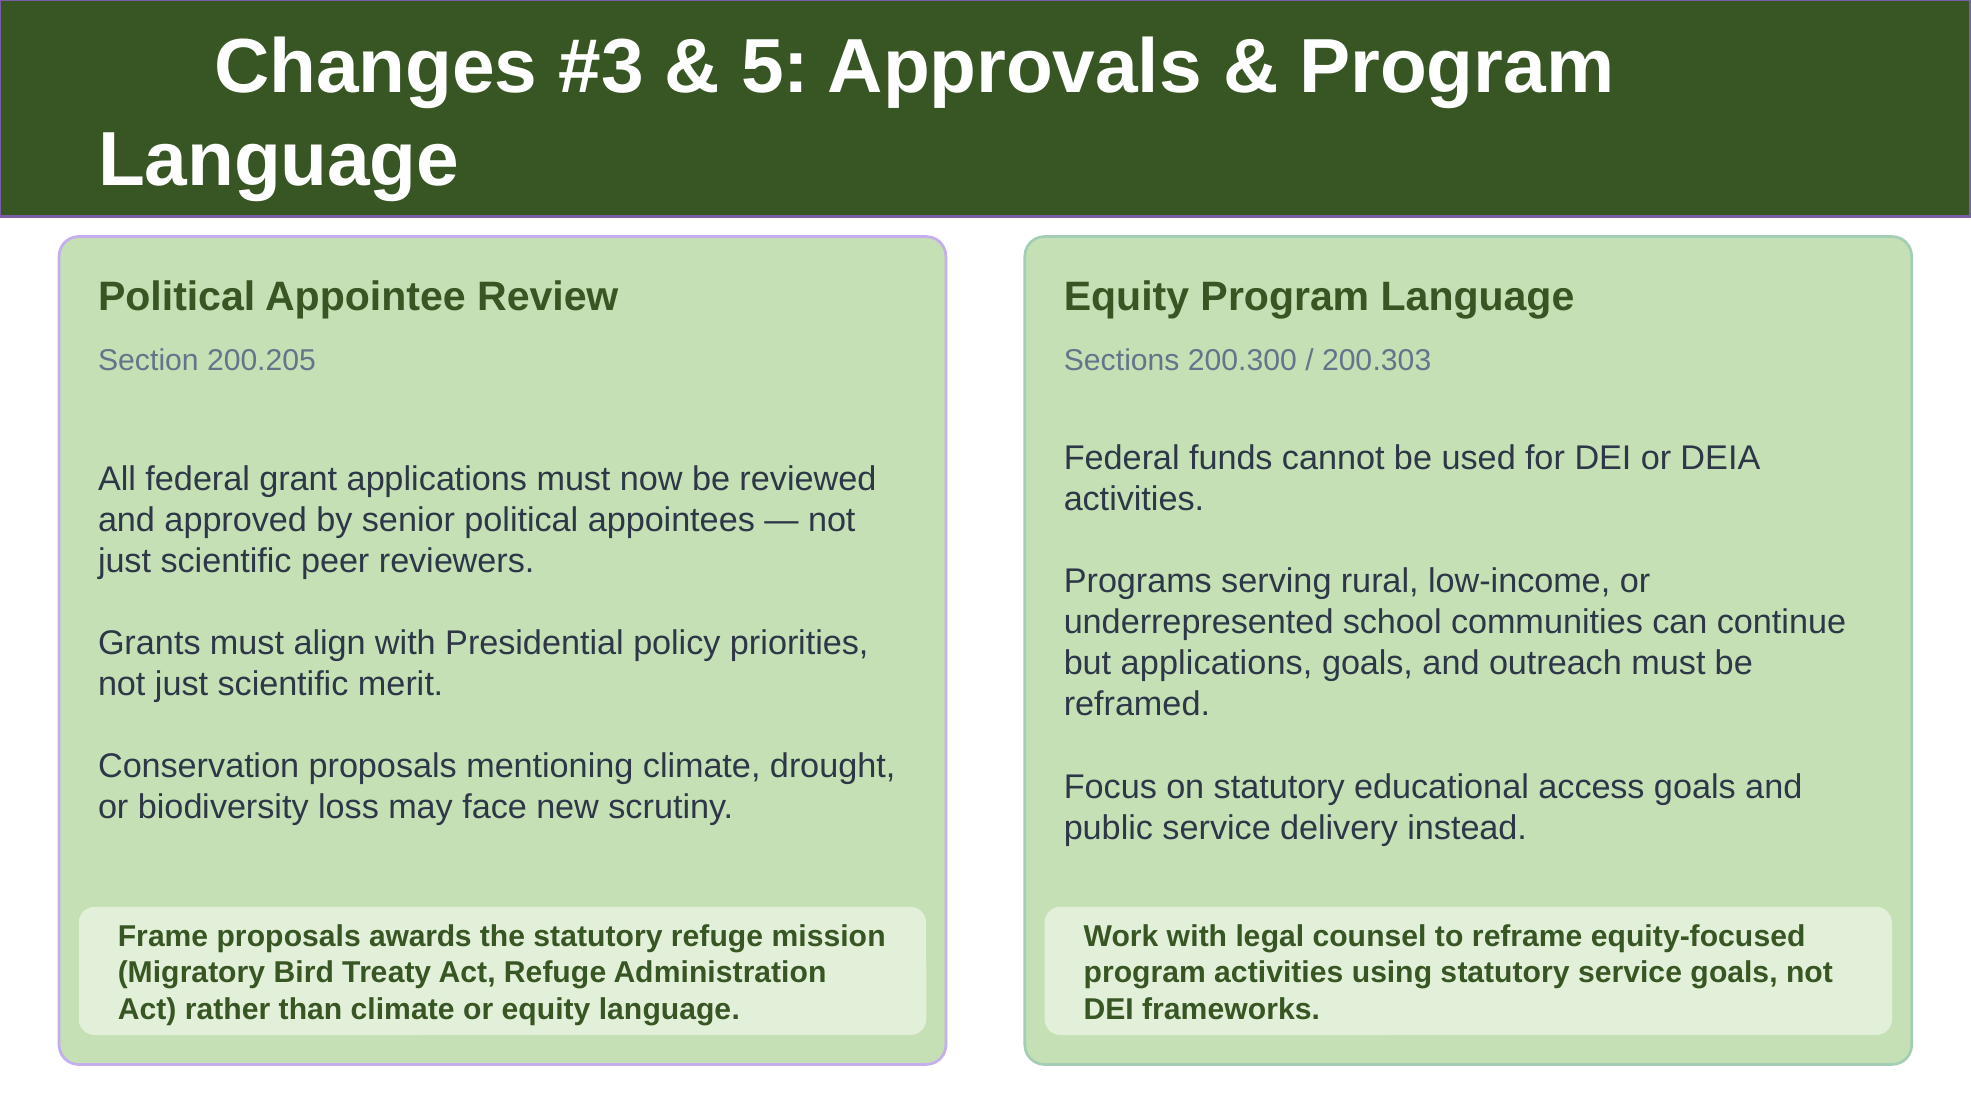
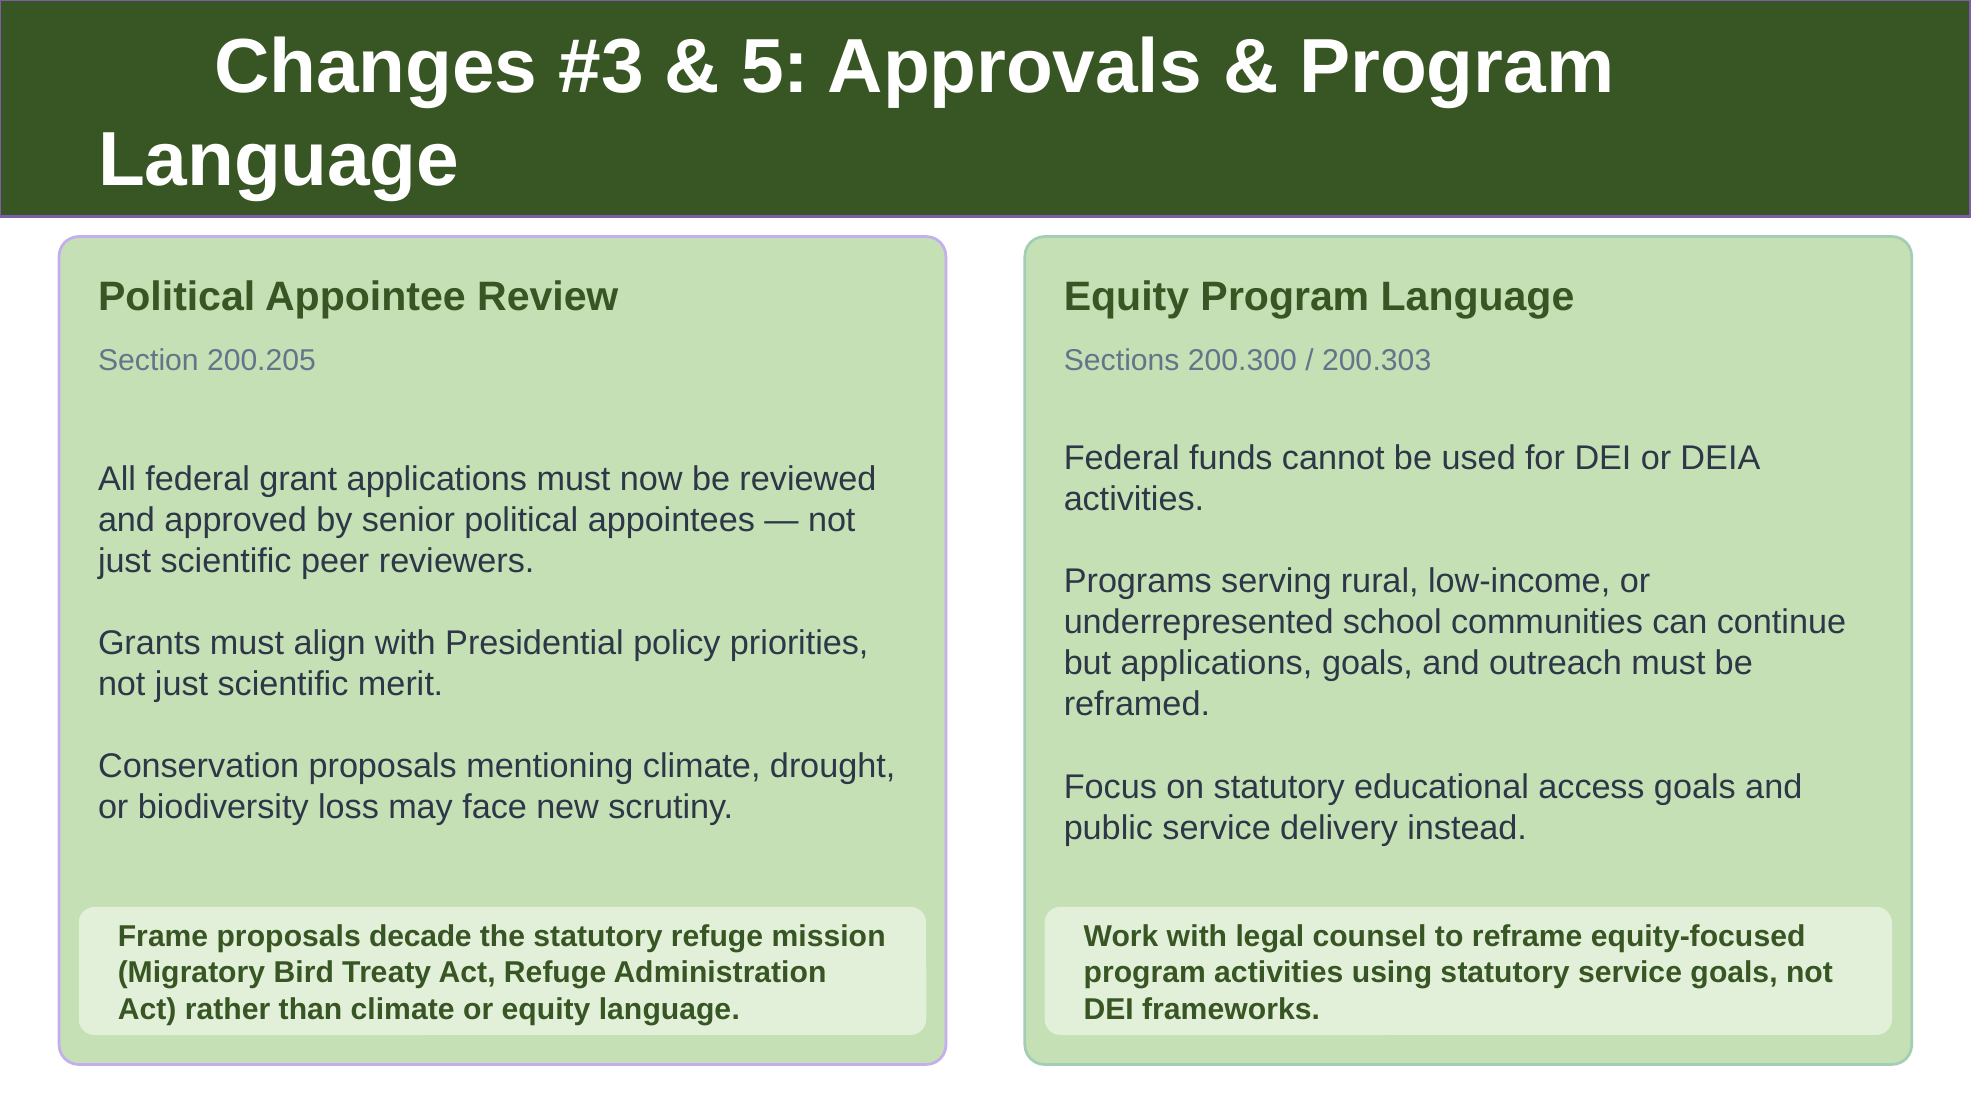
awards: awards -> decade
